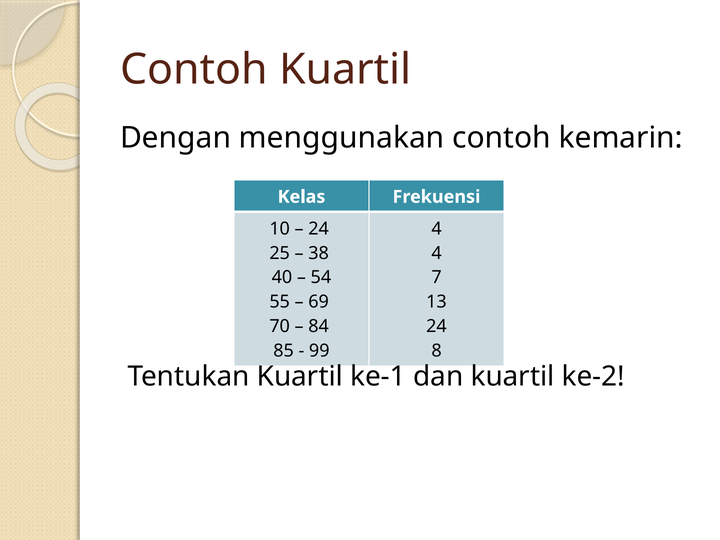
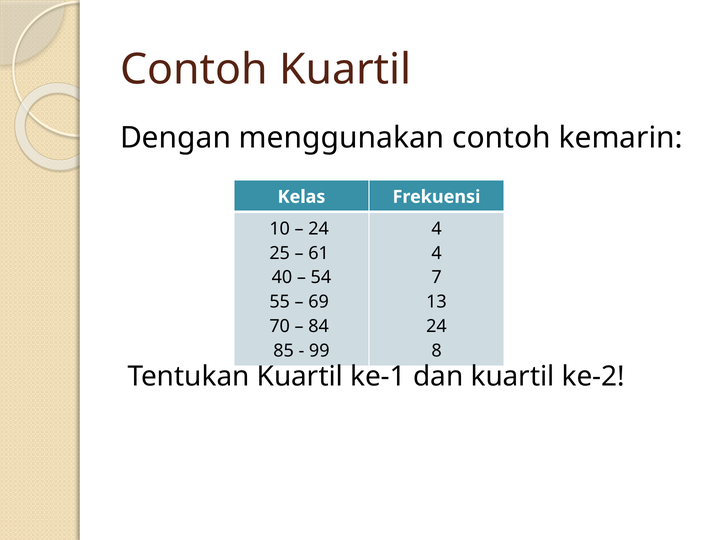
38: 38 -> 61
